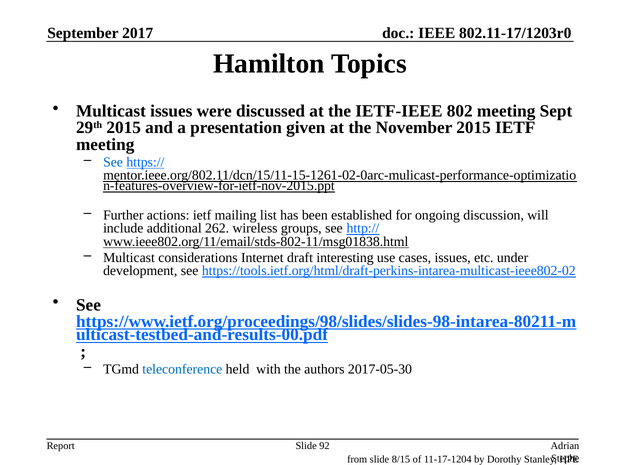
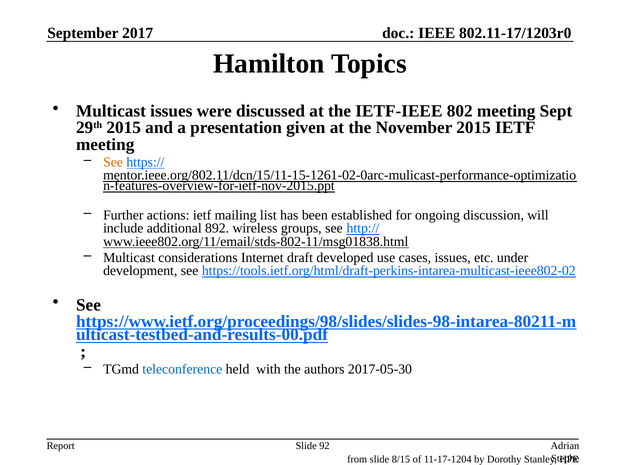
See at (113, 162) colour: blue -> orange
262: 262 -> 892
interesting: interesting -> developed
